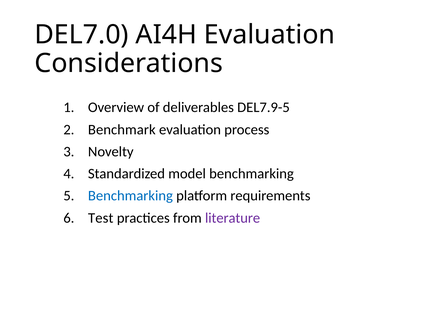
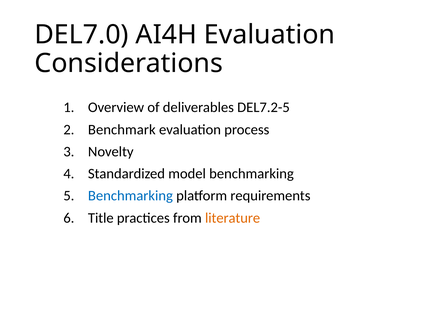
DEL7.9-5: DEL7.9-5 -> DEL7.2-5
Test: Test -> Title
literature colour: purple -> orange
